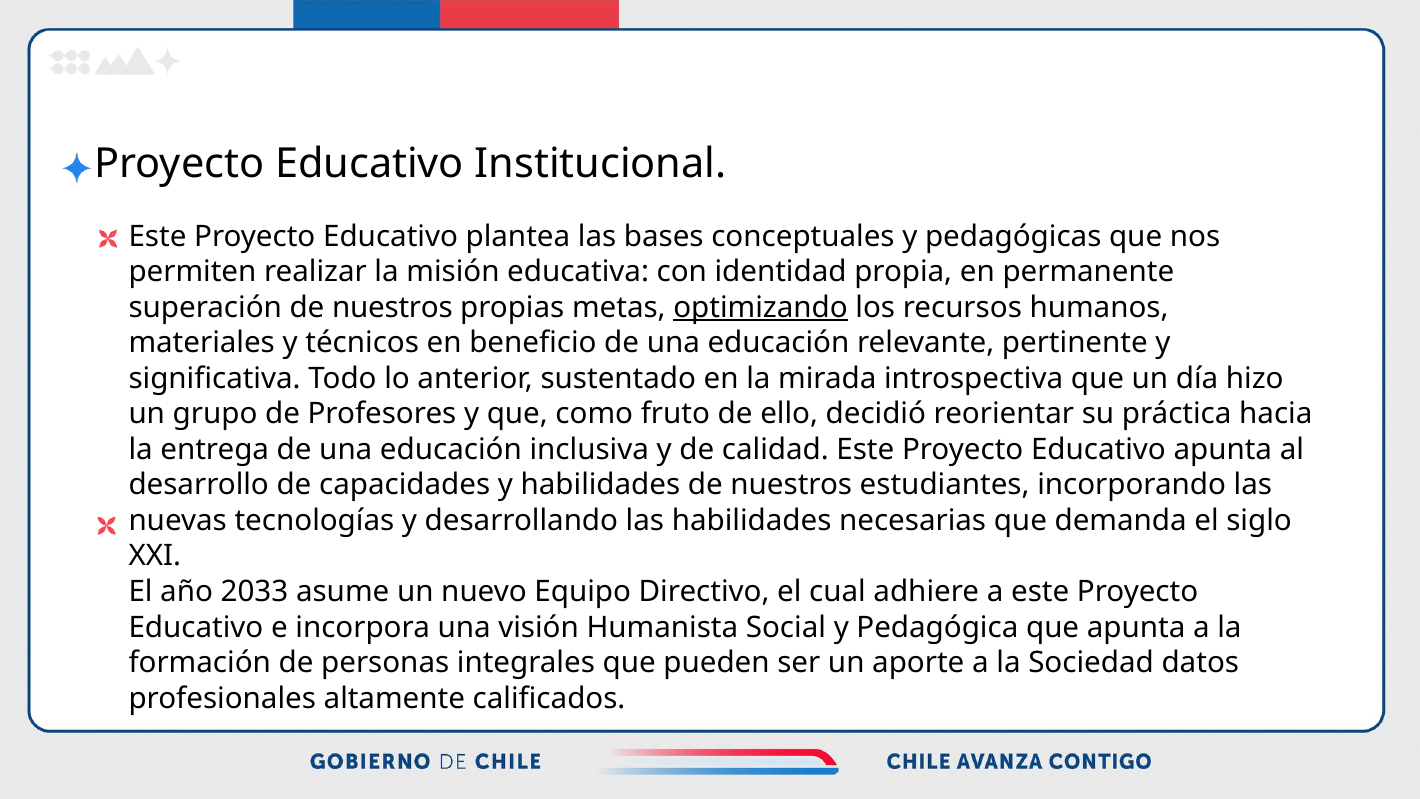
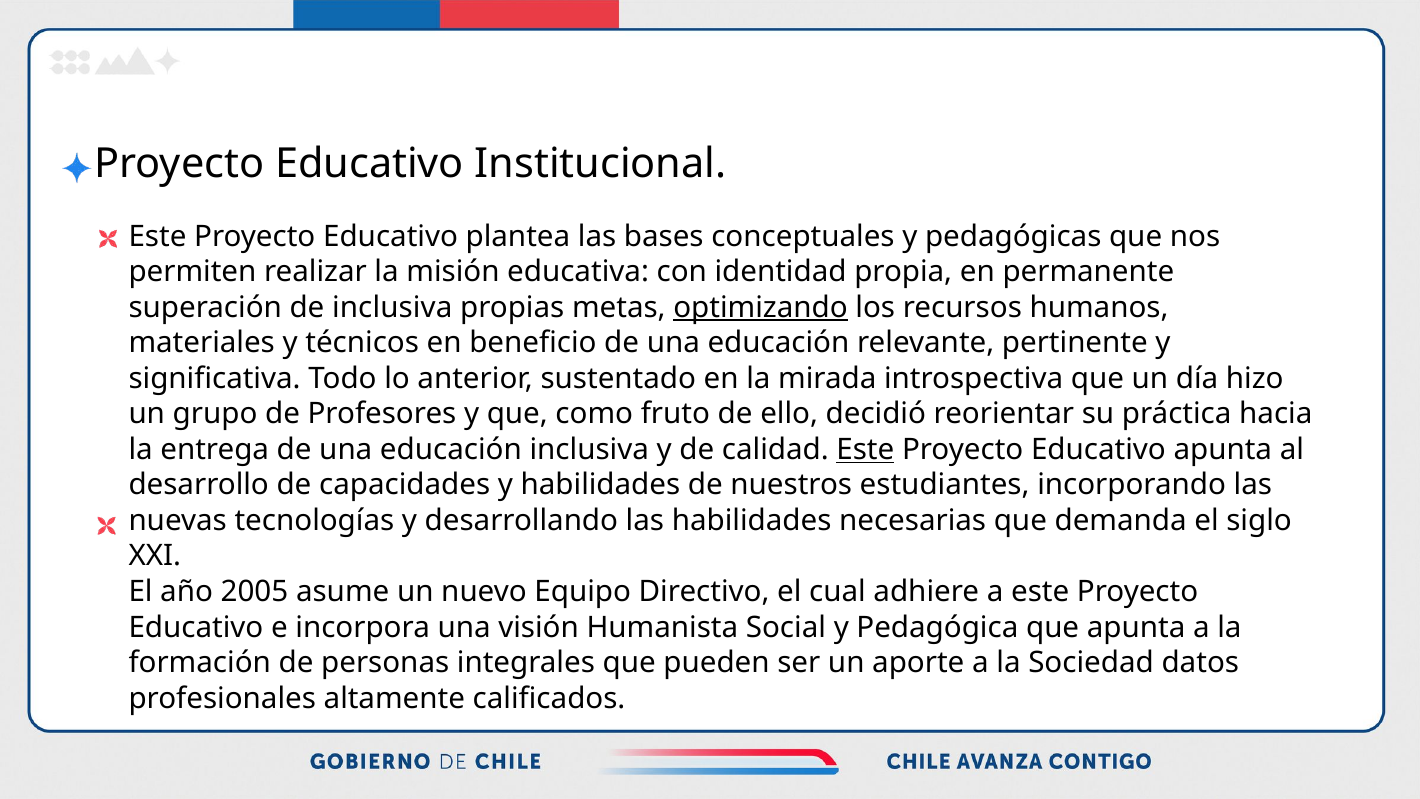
superación de nuestros: nuestros -> inclusiva
Este at (865, 450) underline: none -> present
2033: 2033 -> 2005
